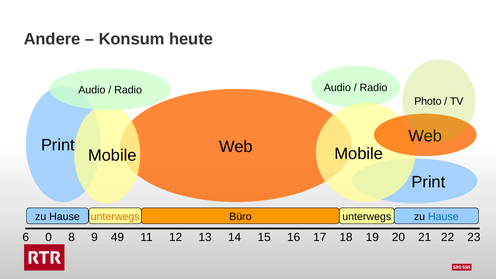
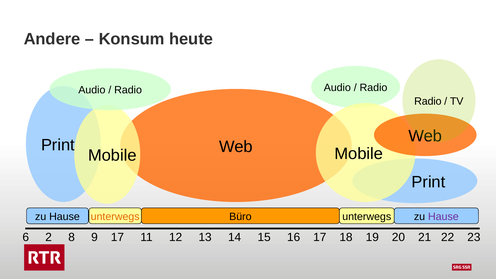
Photo at (428, 101): Photo -> Radio
Hause at (443, 217) colour: blue -> purple
0: 0 -> 2
9 49: 49 -> 17
